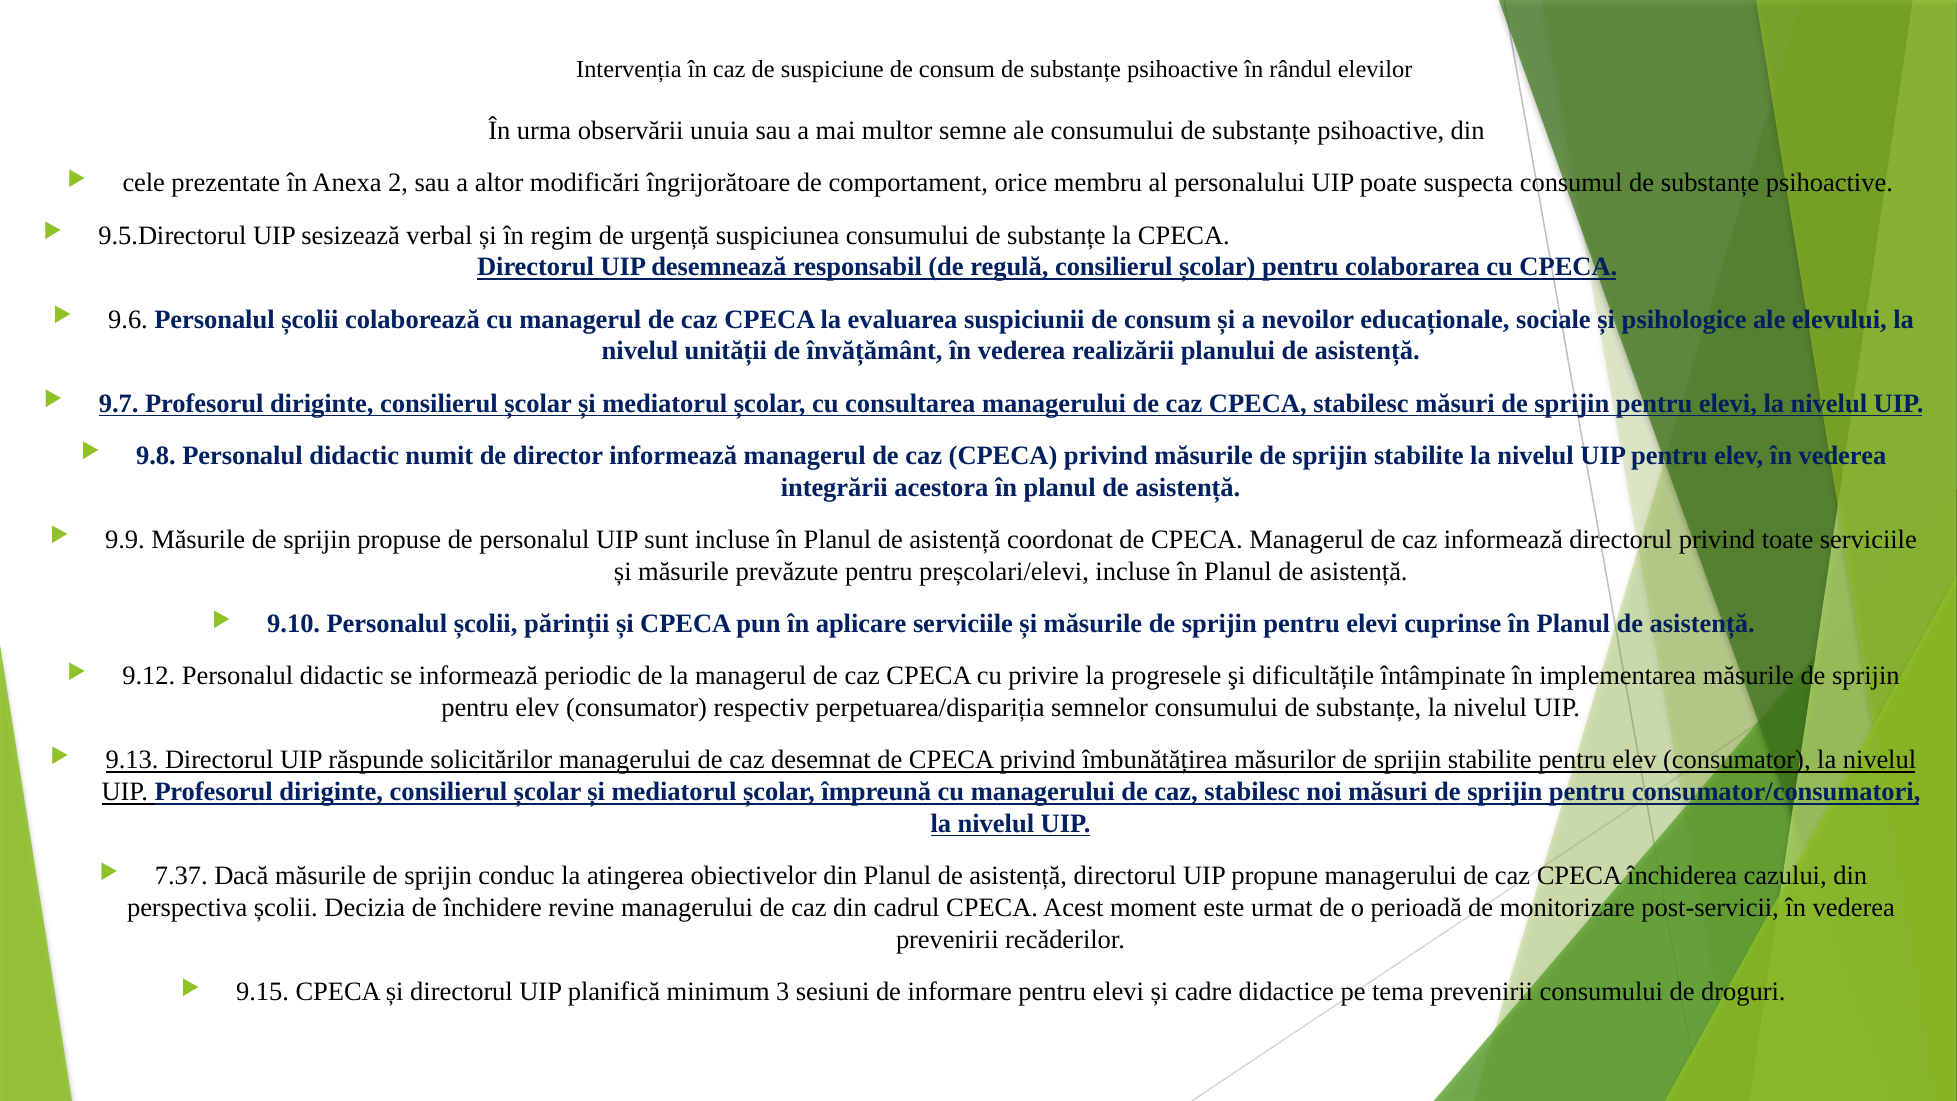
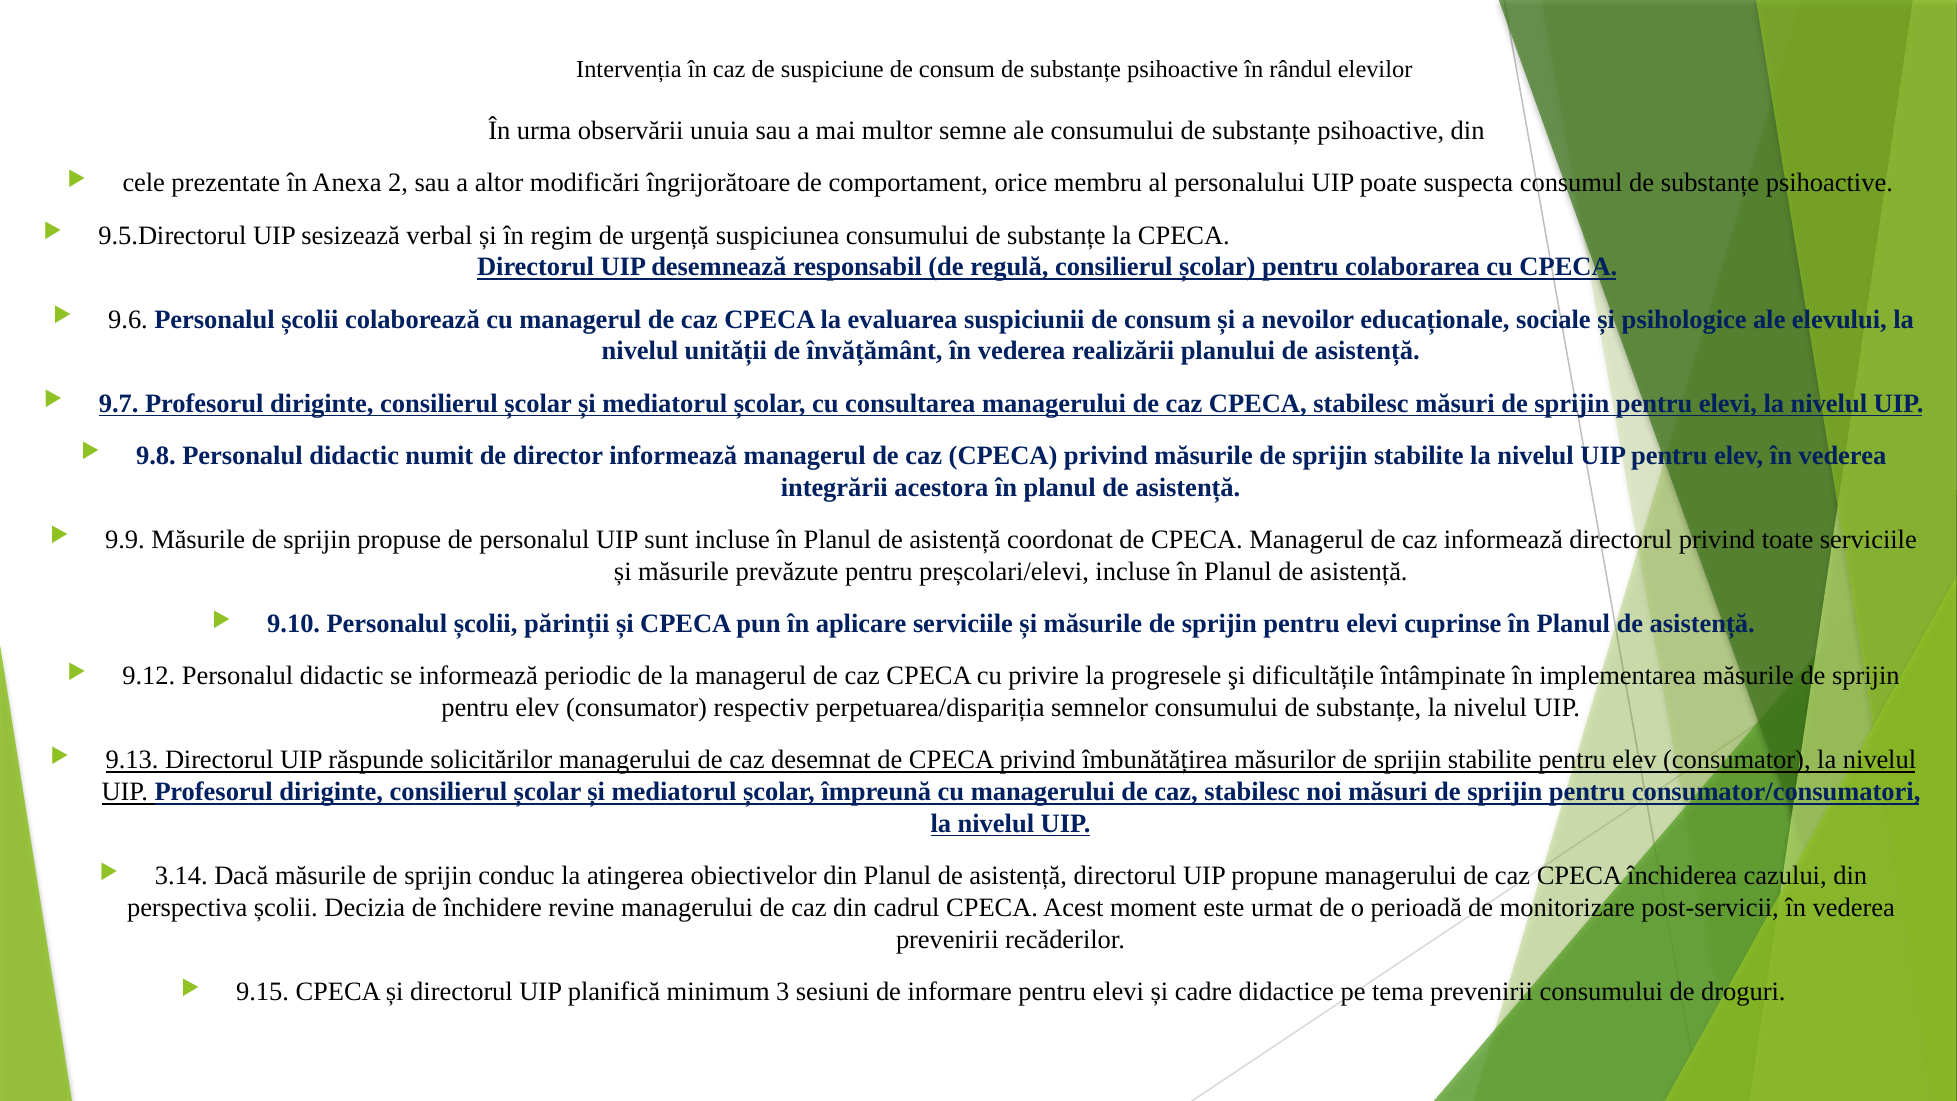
7.37: 7.37 -> 3.14
